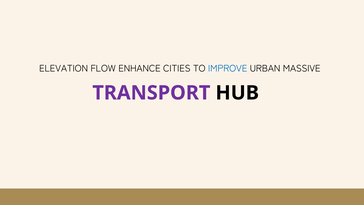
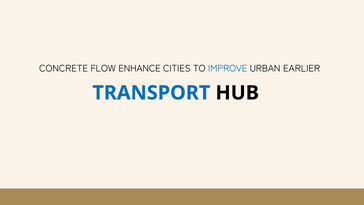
ELEVATION: ELEVATION -> CONCRETE
MASSIVE: MASSIVE -> EARLIER
TRANSPORT colour: purple -> blue
